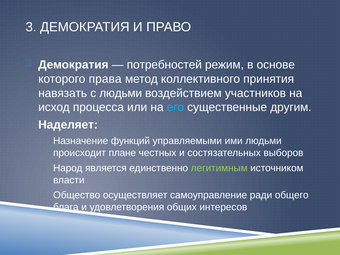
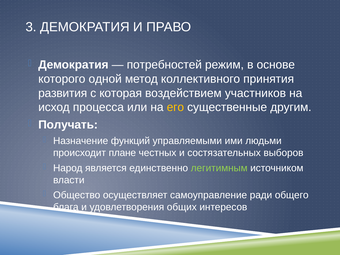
права: права -> одной
навязать: навязать -> развития
с людьми: людьми -> которая
его colour: light blue -> yellow
Наделяет: Наделяет -> Получать
